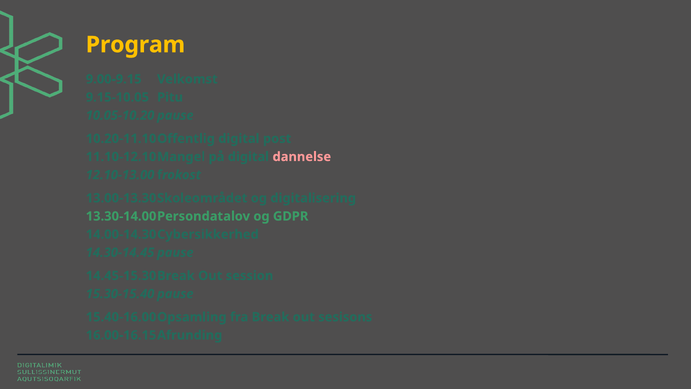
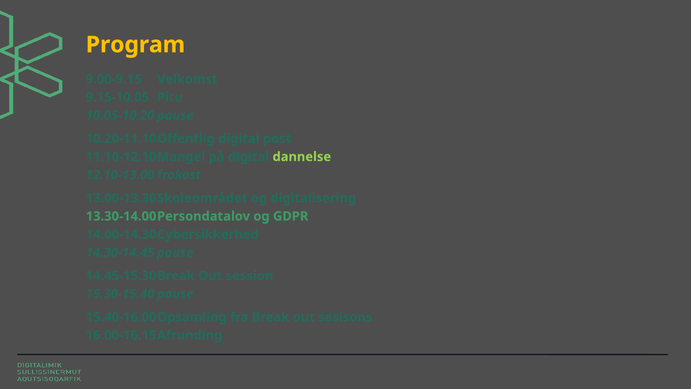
dannelse colour: pink -> light green
